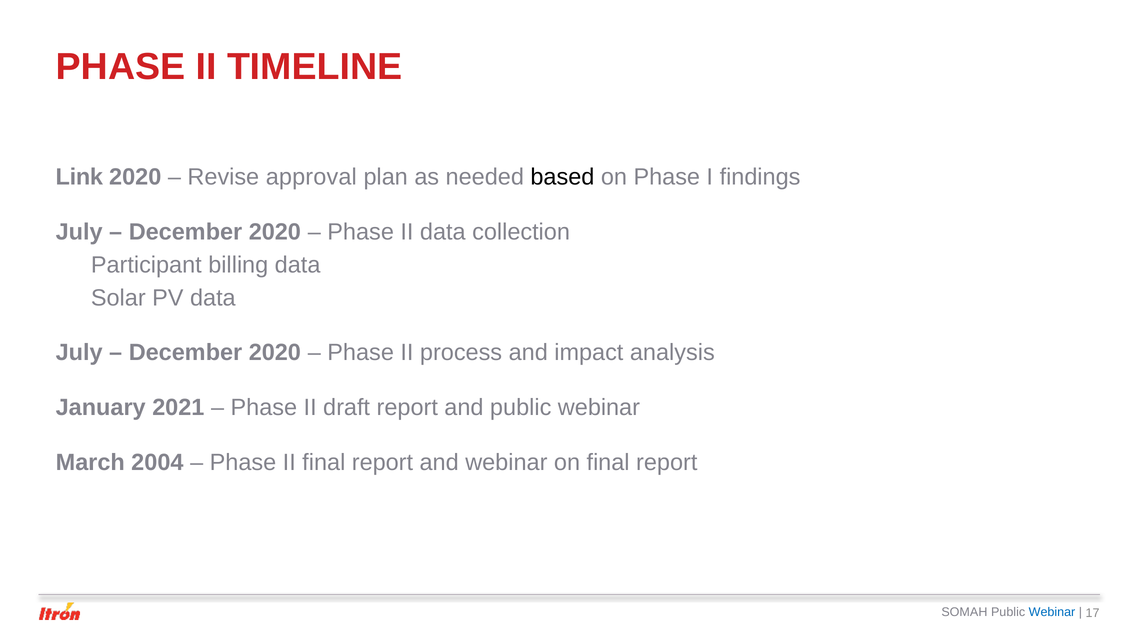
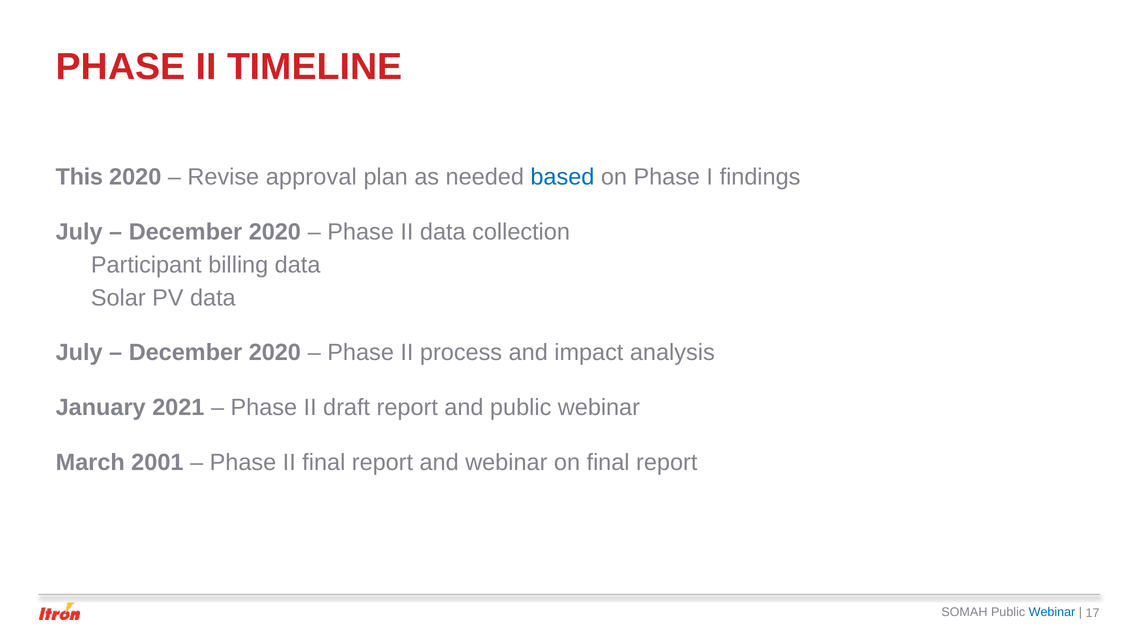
Link: Link -> This
based colour: black -> blue
2004: 2004 -> 2001
